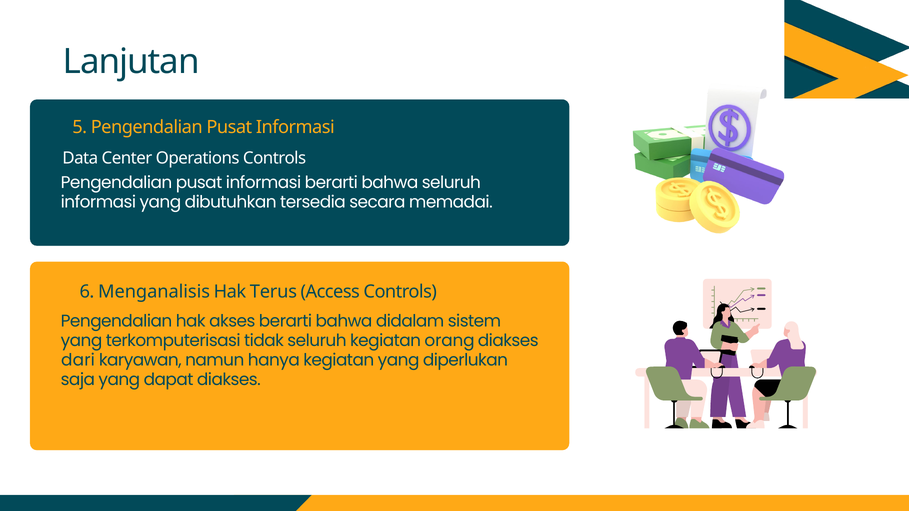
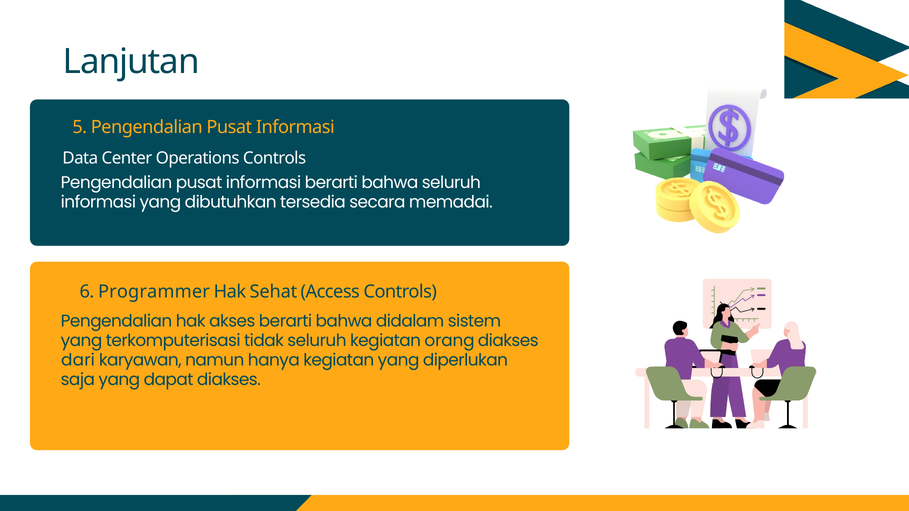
Menganalisis: Menganalisis -> Programmer
Terus: Terus -> Sehat
